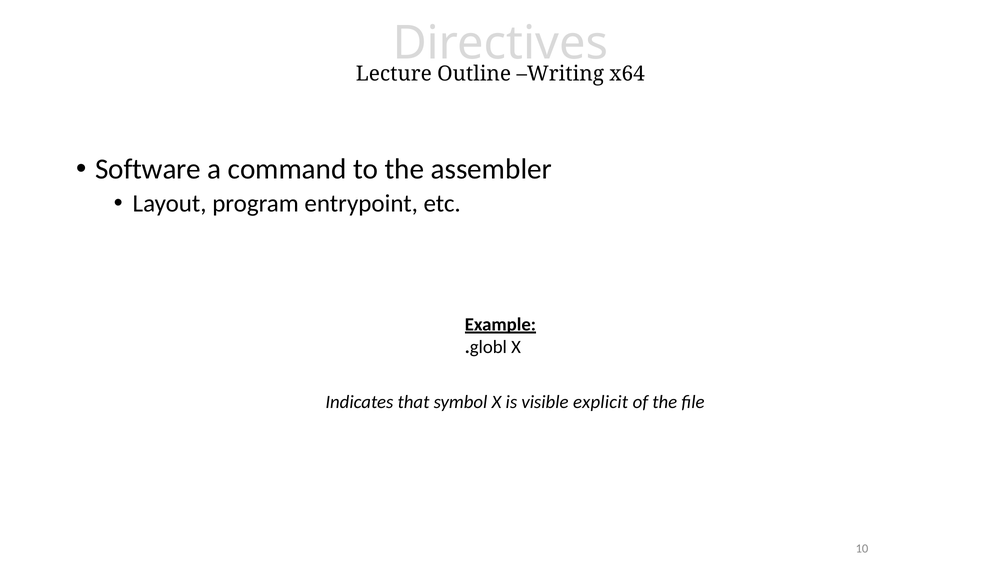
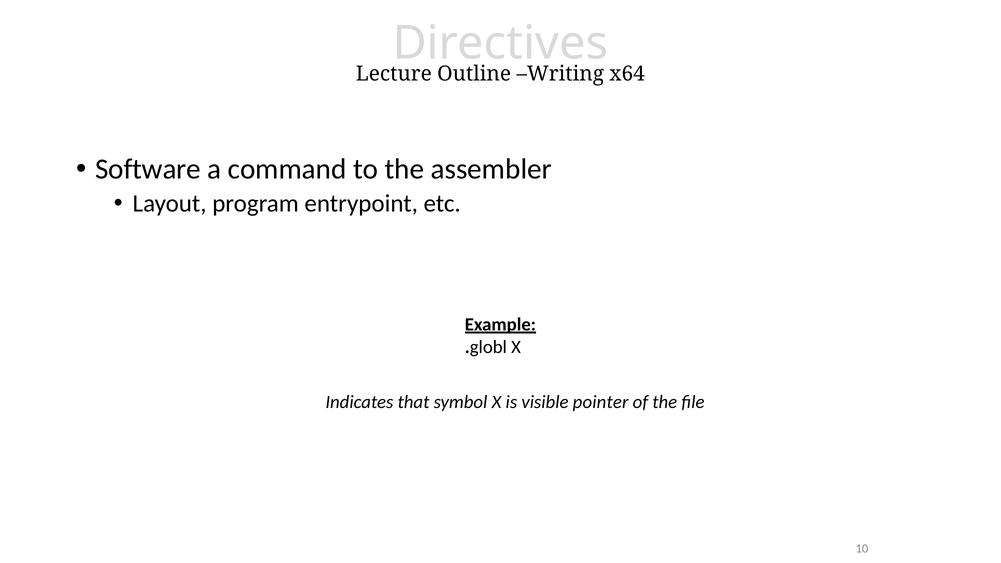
explicit: explicit -> pointer
